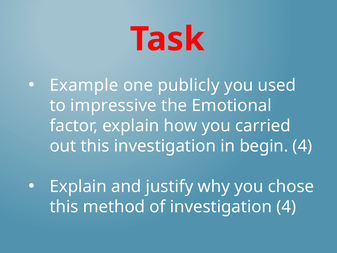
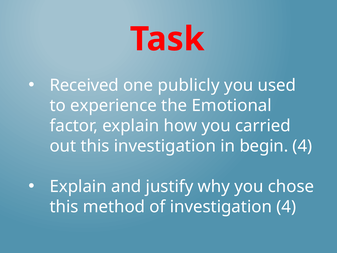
Example: Example -> Received
impressive: impressive -> experience
